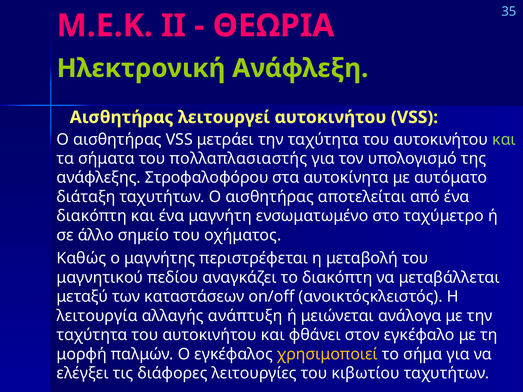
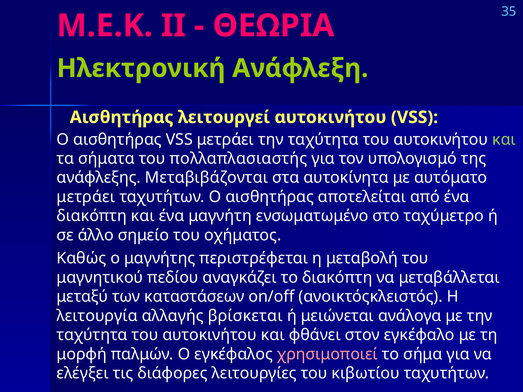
Στροφαλοφόρου: Στροφαλοφόρου -> Μεταβιβάζονται
διάταξη at (86, 197): διάταξη -> μετράει
ανάπτυξη: ανάπτυξη -> βρίσκεται
χρησιμοποιεί colour: yellow -> pink
